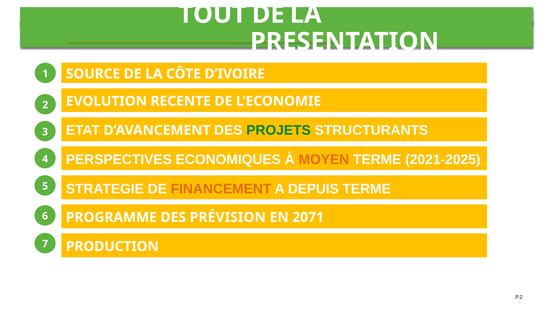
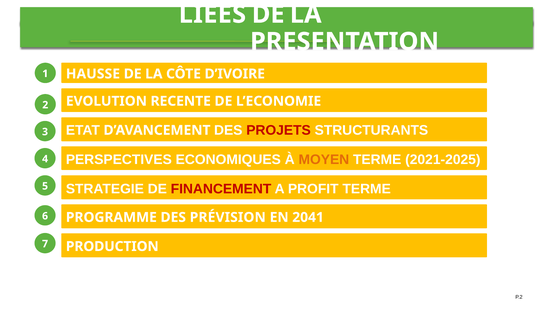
TOUT: TOUT -> LIÉES
SOURCE: SOURCE -> HAUSSE
PROJETS colour: green -> red
FINANCEMENT colour: orange -> red
DEPUIS: DEPUIS -> PROFIT
2071: 2071 -> 2041
